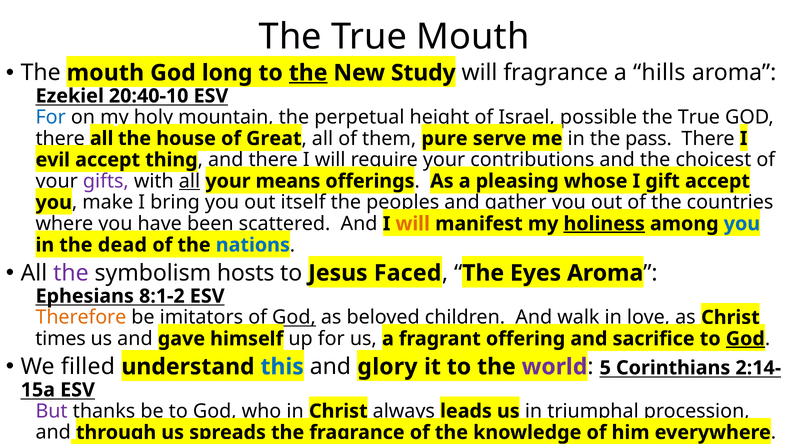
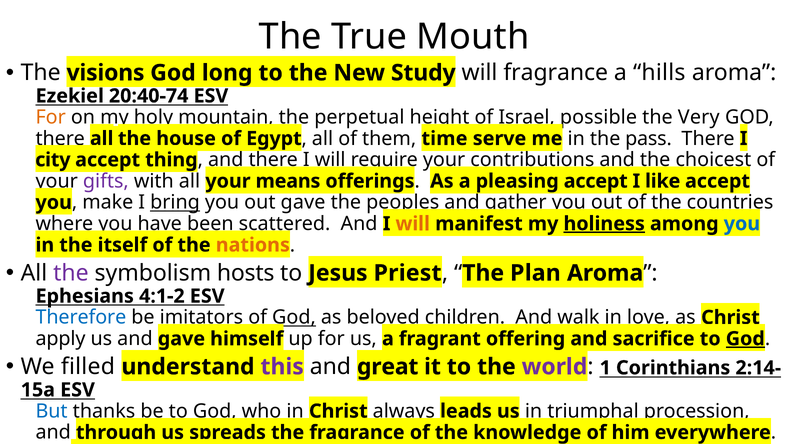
The mouth: mouth -> visions
the at (308, 73) underline: present -> none
20:40-10: 20:40-10 -> 20:40-74
For at (51, 117) colour: blue -> orange
True at (699, 117): True -> Very
Great: Great -> Egypt
pure: pure -> time
evil: evil -> city
all at (189, 181) underline: present -> none
pleasing whose: whose -> accept
gift: gift -> like
bring underline: none -> present
out itself: itself -> gave
dead: dead -> itself
nations colour: blue -> orange
Faced: Faced -> Priest
Eyes: Eyes -> Plan
8:1-2: 8:1-2 -> 4:1-2
Therefore colour: orange -> blue
times: times -> apply
this colour: blue -> purple
glory: glory -> great
5: 5 -> 1
But colour: purple -> blue
